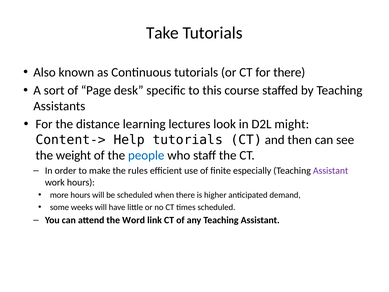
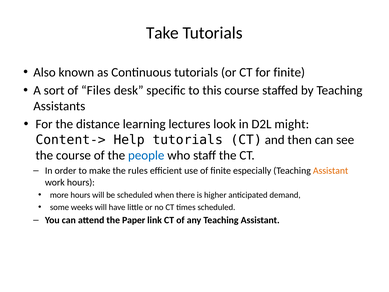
for there: there -> finite
Page: Page -> Files
the weight: weight -> course
Assistant at (331, 171) colour: purple -> orange
Word: Word -> Paper
